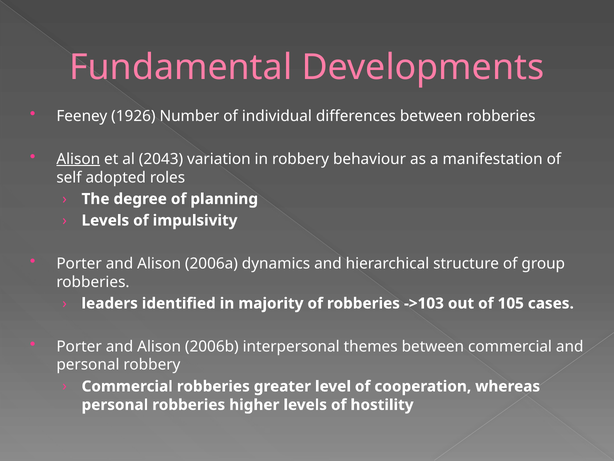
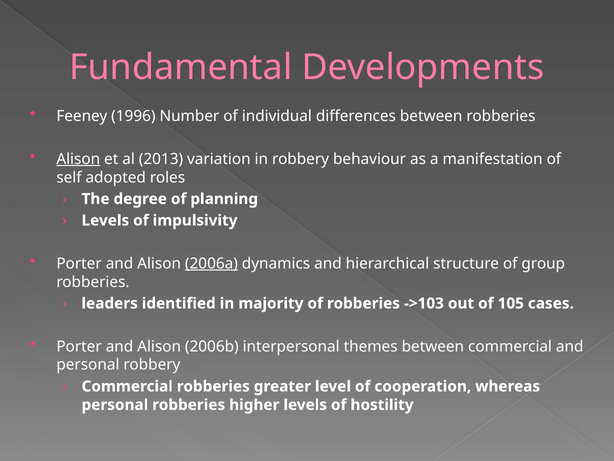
1926: 1926 -> 1996
2043: 2043 -> 2013
2006a underline: none -> present
